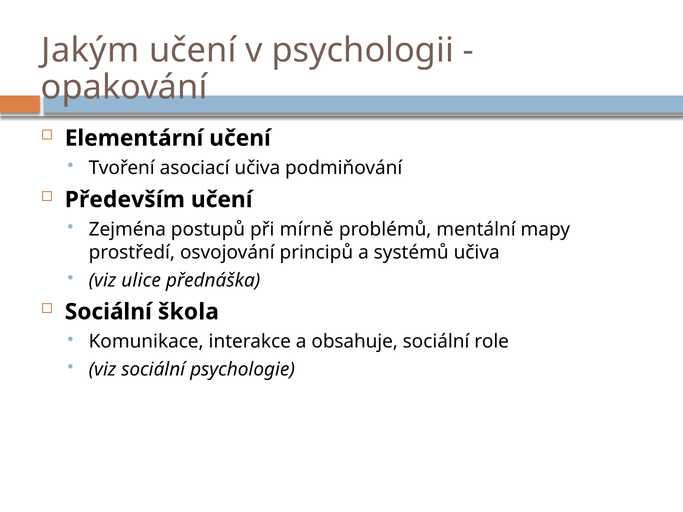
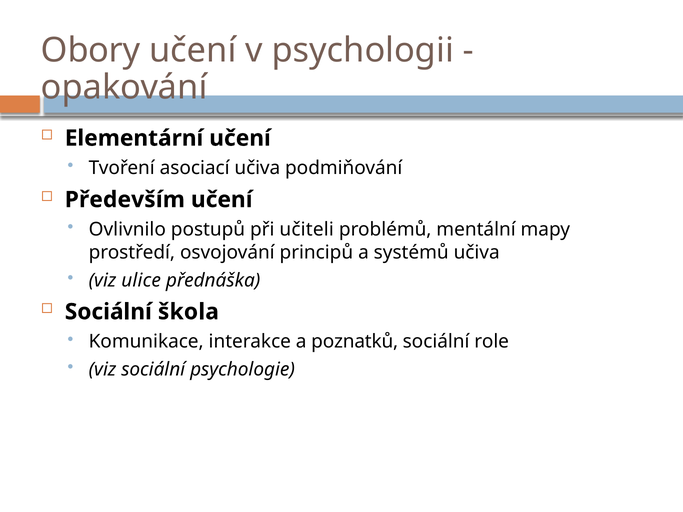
Jakým: Jakým -> Obory
Zejména: Zejména -> Ovlivnilo
mírně: mírně -> učiteli
obsahuje: obsahuje -> poznatků
